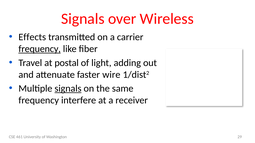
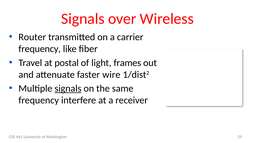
Effects: Effects -> Router
frequency at (40, 49) underline: present -> none
adding: adding -> frames
